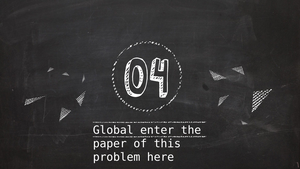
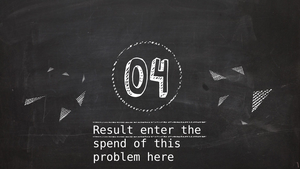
Global: Global -> Result
paper: paper -> spend
